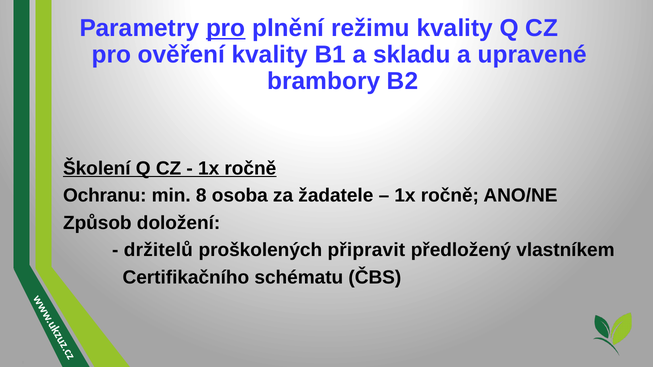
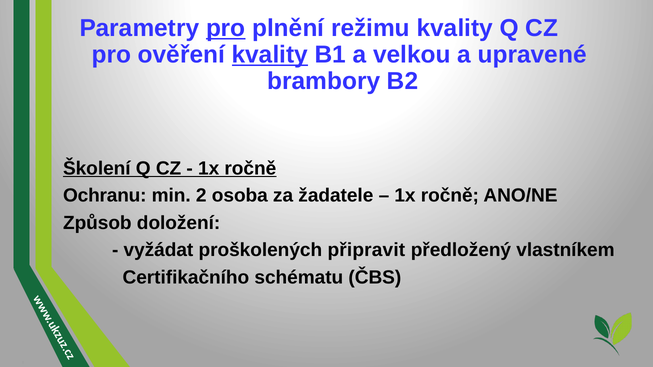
kvality at (270, 55) underline: none -> present
skladu: skladu -> velkou
8: 8 -> 2
držitelů: držitelů -> vyžádat
